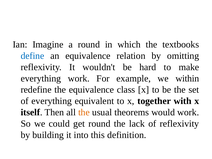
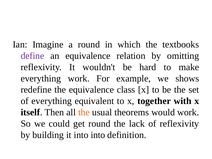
define colour: blue -> purple
within: within -> shows
into this: this -> into
